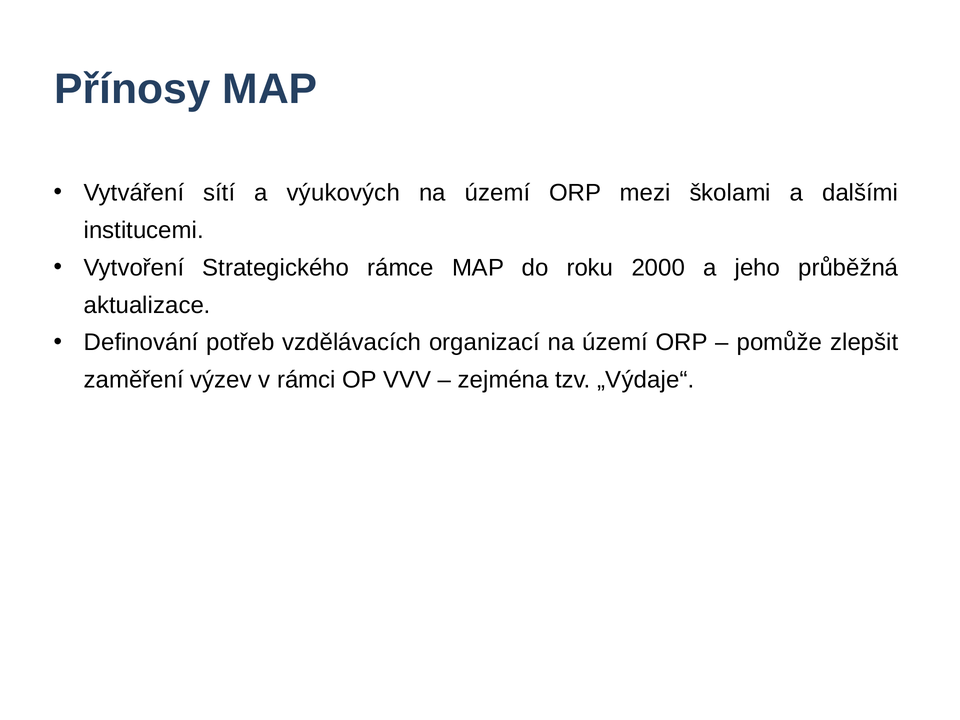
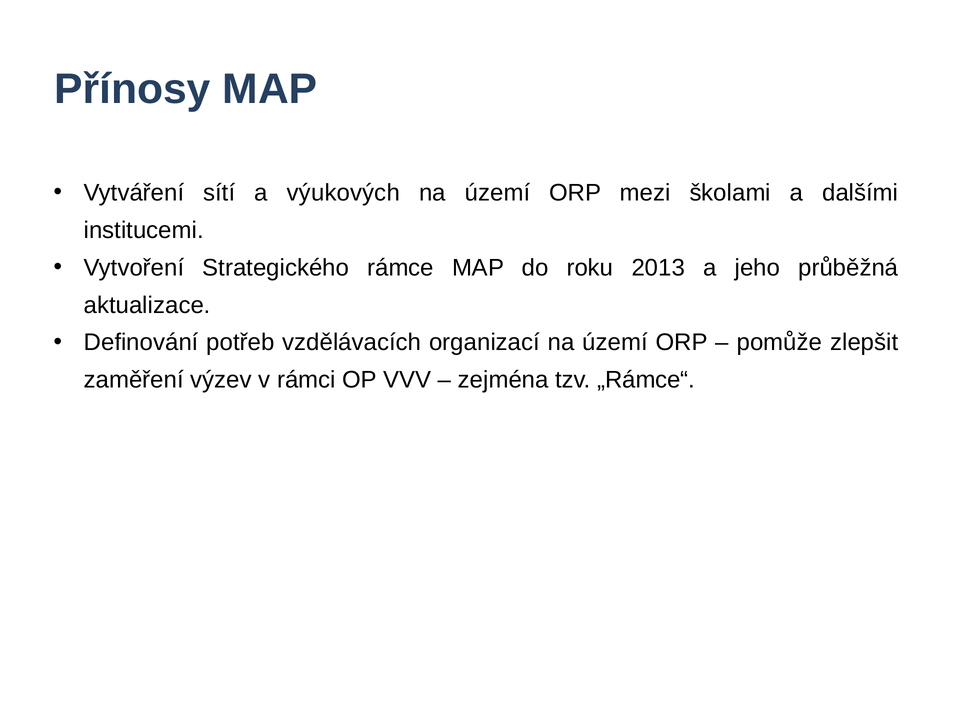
2000: 2000 -> 2013
„Výdaje“: „Výdaje“ -> „Rámce“
